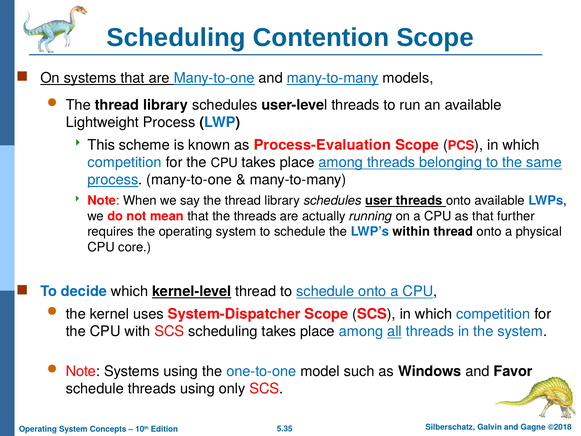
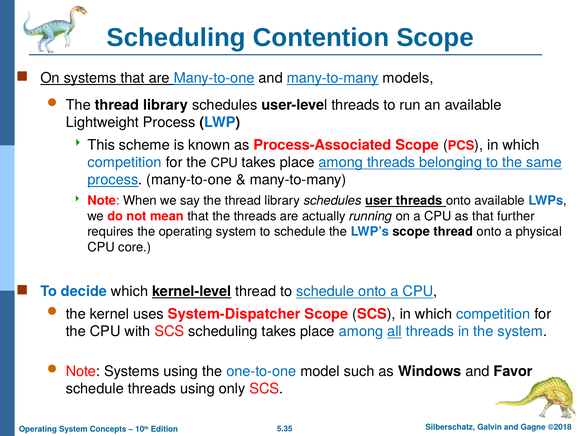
Process-Evaluation: Process-Evaluation -> Process-Associated
LWP’s within: within -> scope
